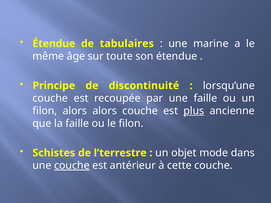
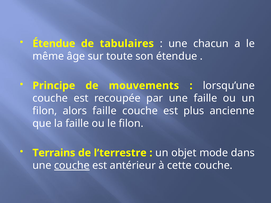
marine: marine -> chacun
discontinuité: discontinuité -> mouvements
alors alors: alors -> faille
plus underline: present -> none
Schistes: Schistes -> Terrains
